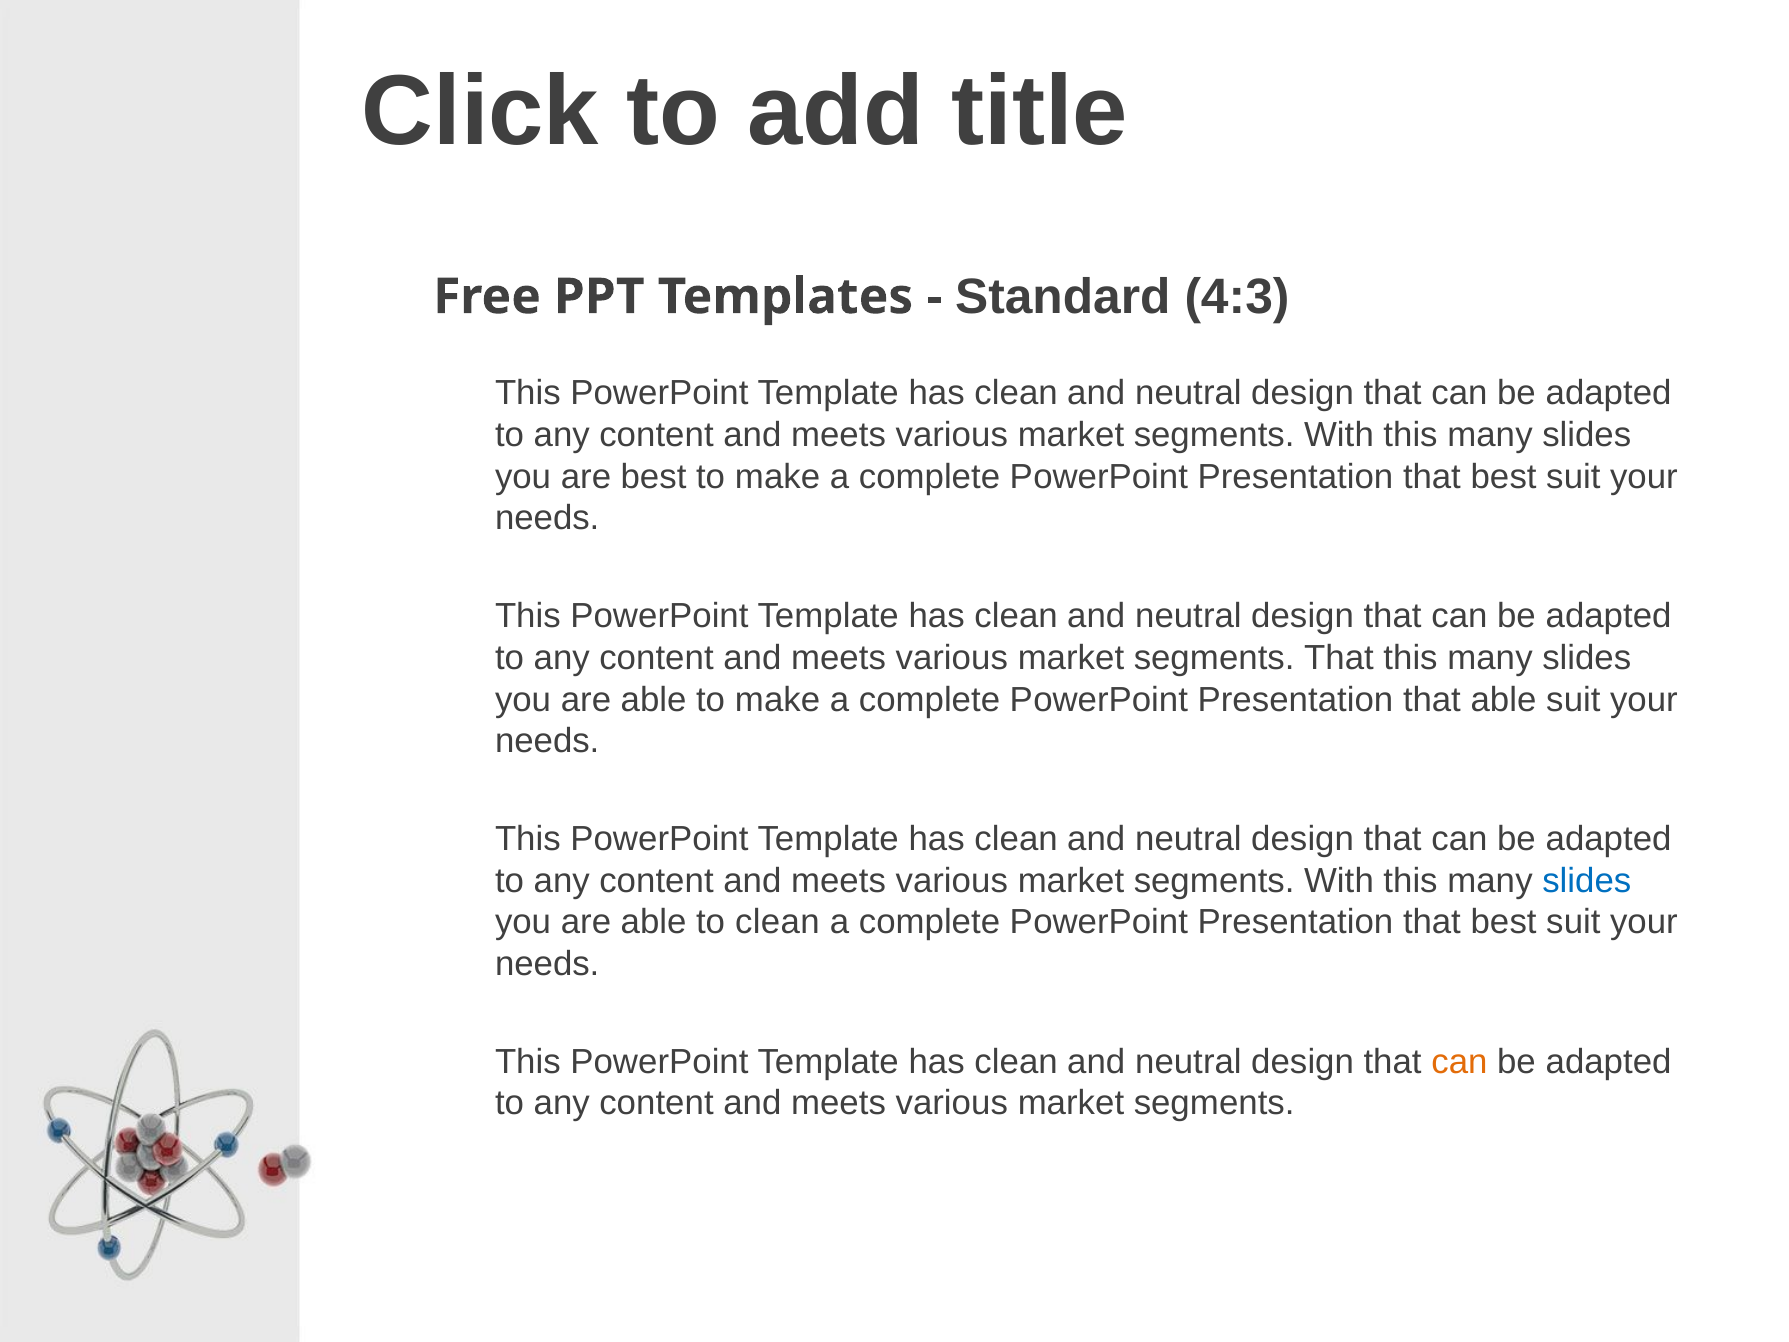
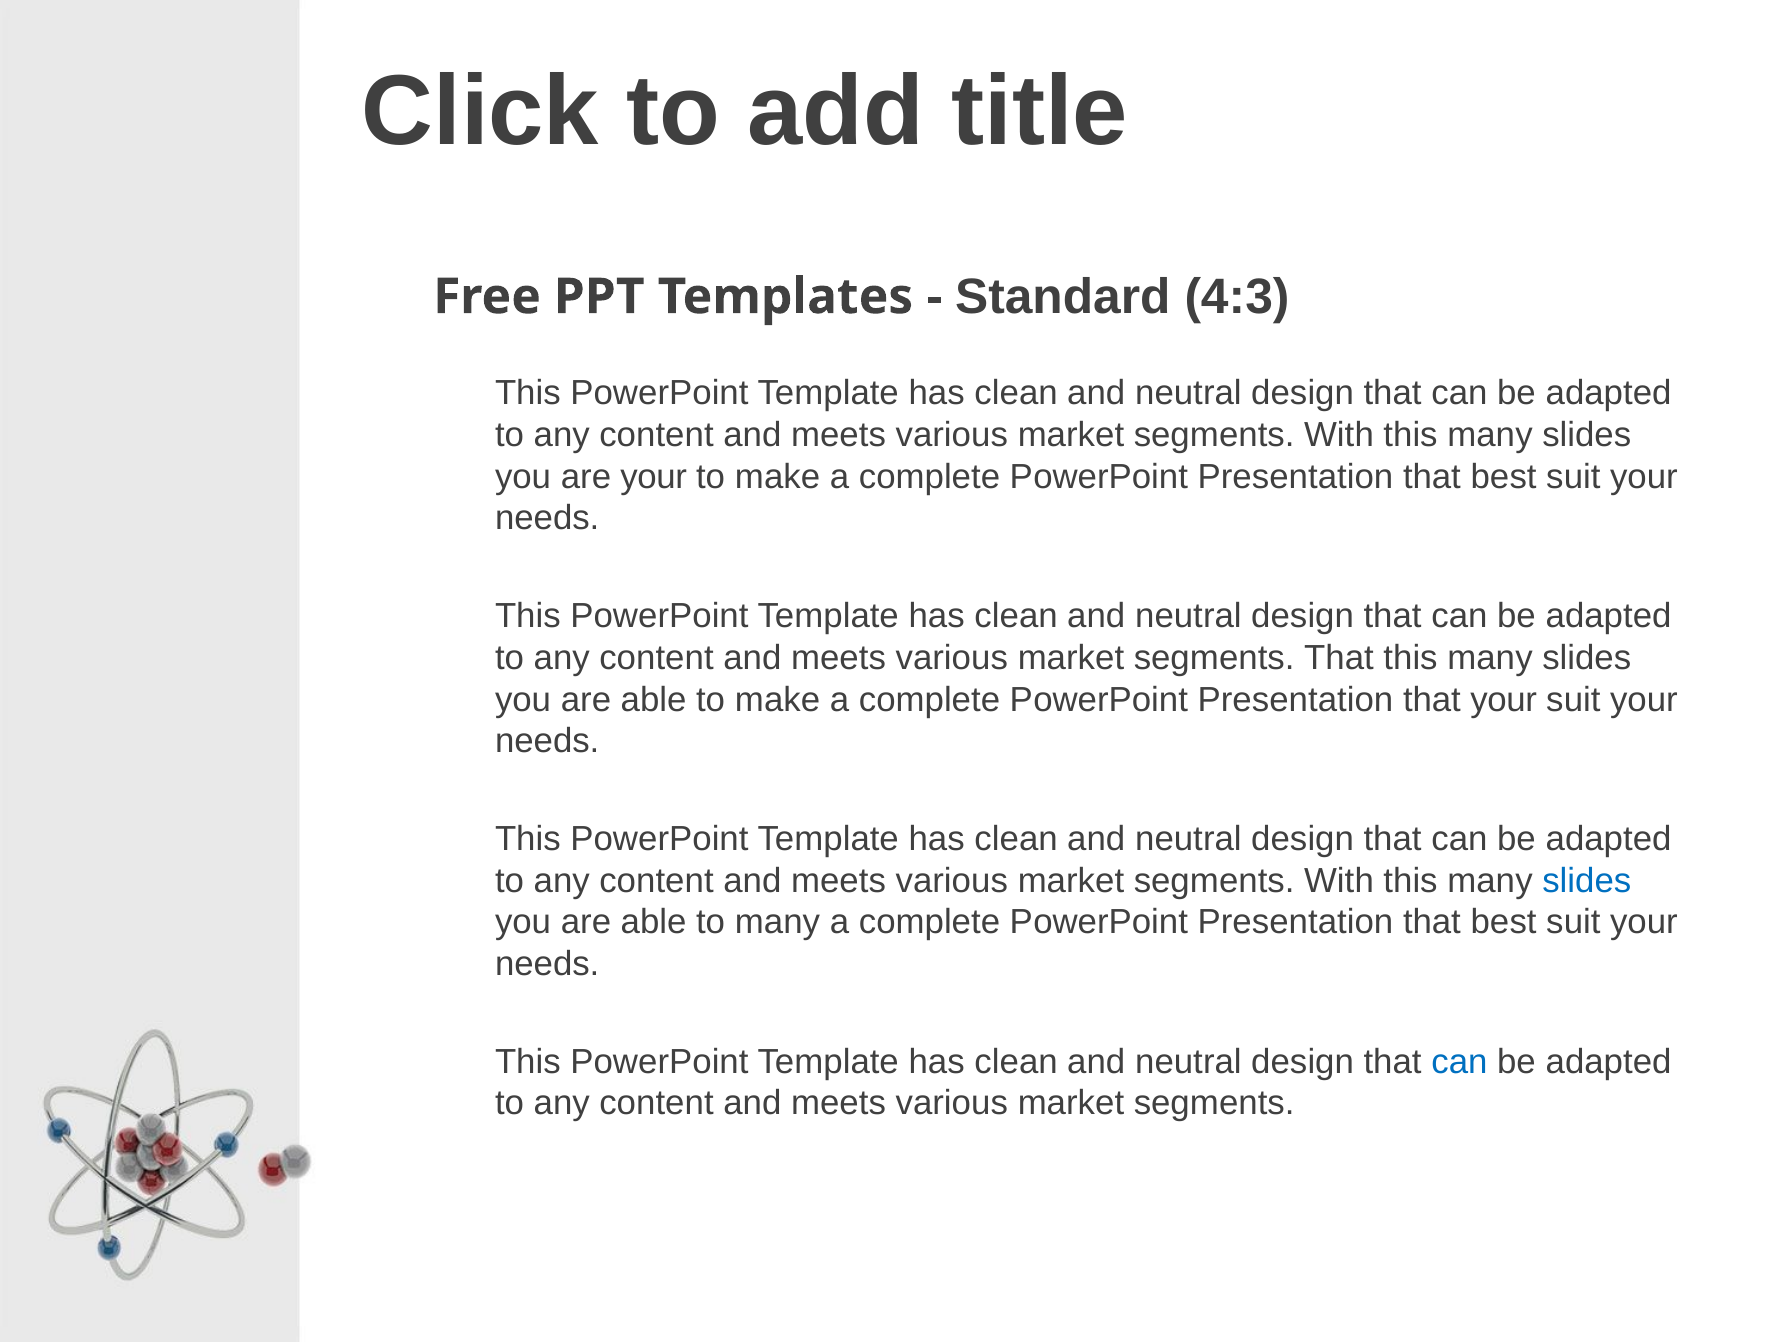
are best: best -> your
that able: able -> your
to clean: clean -> many
can at (1459, 1061) colour: orange -> blue
